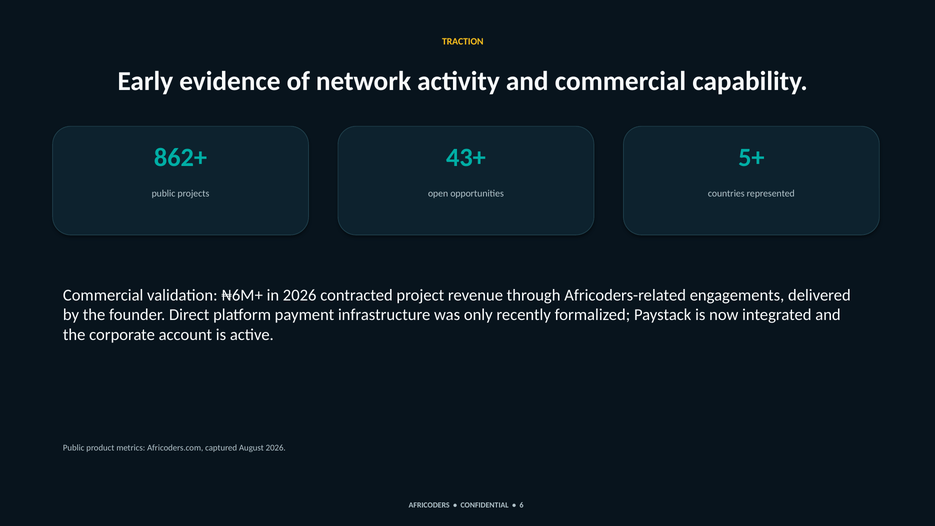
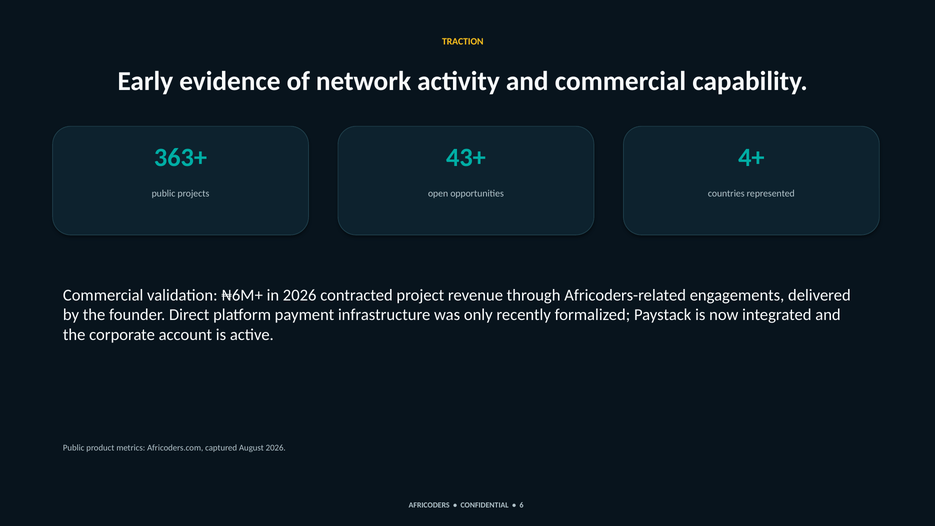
862+: 862+ -> 363+
5+: 5+ -> 4+
